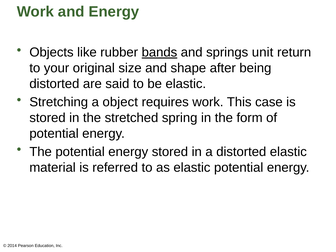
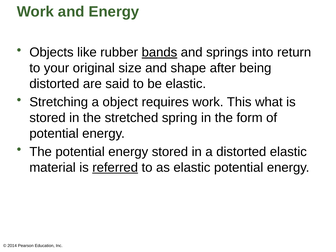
unit: unit -> into
case: case -> what
referred underline: none -> present
